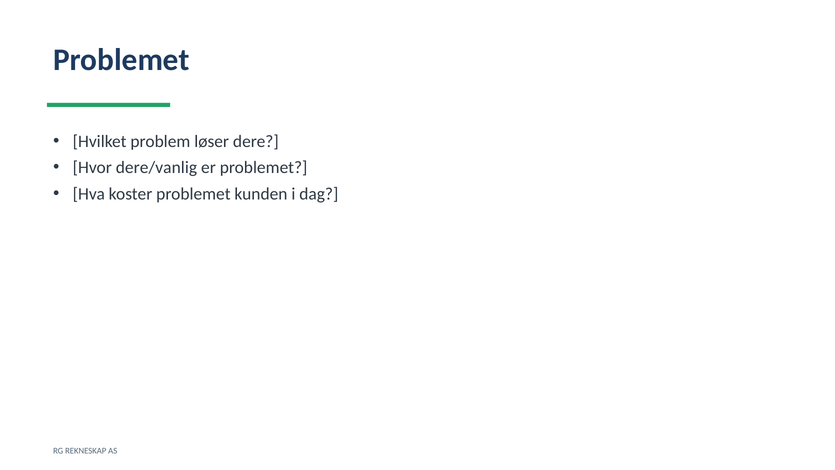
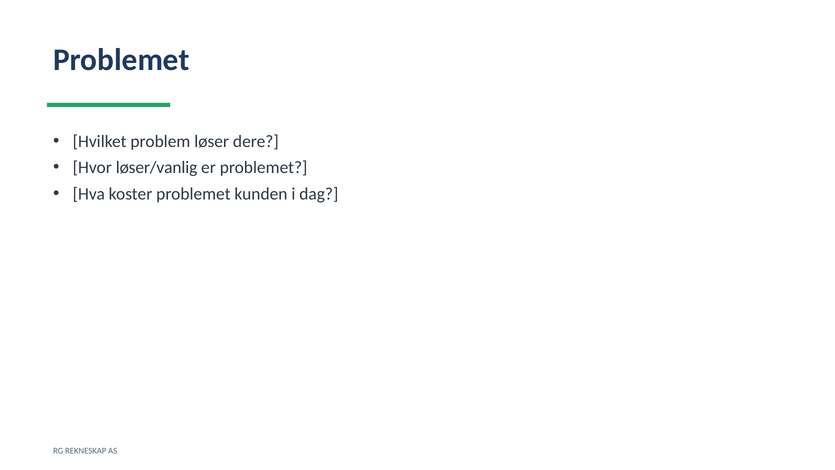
dere/vanlig: dere/vanlig -> løser/vanlig
